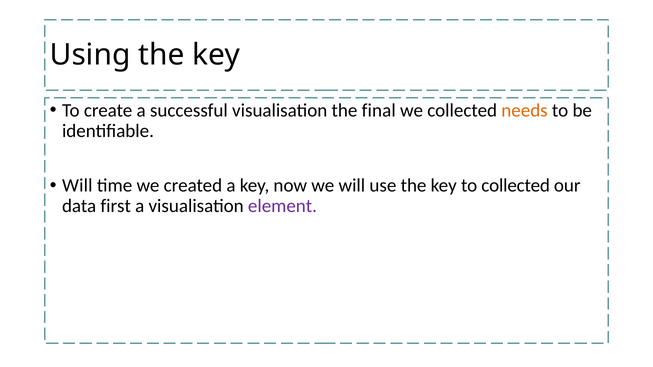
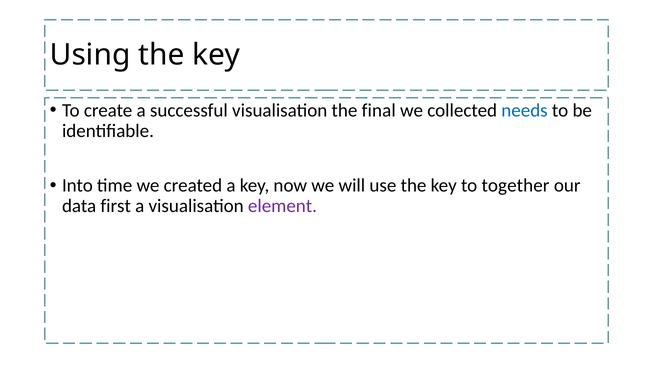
needs colour: orange -> blue
Will at (77, 186): Will -> Into
to collected: collected -> together
